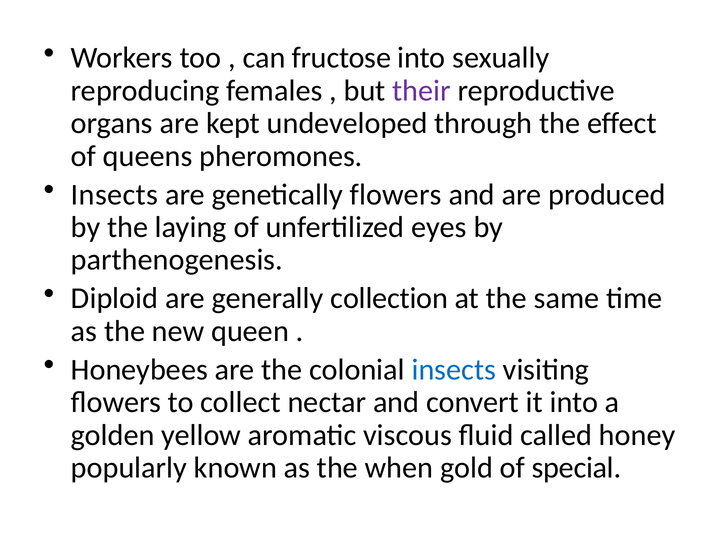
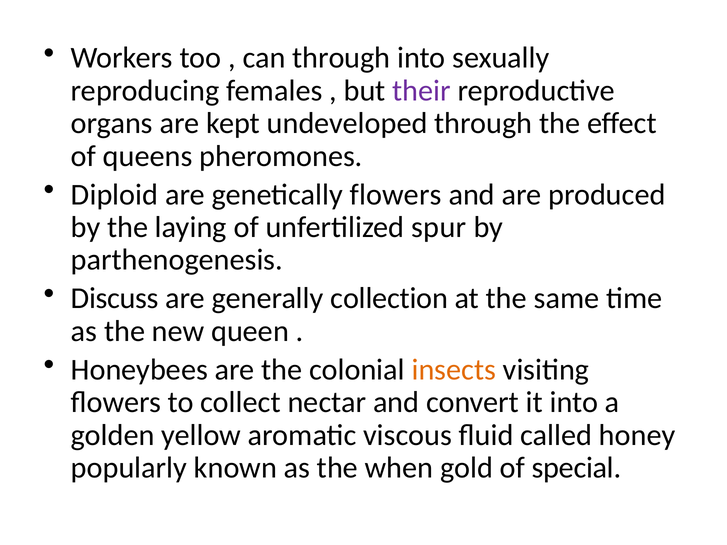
can fructose: fructose -> through
Insects at (114, 195): Insects -> Diploid
eyes: eyes -> spur
Diploid: Diploid -> Discuss
insects at (454, 370) colour: blue -> orange
